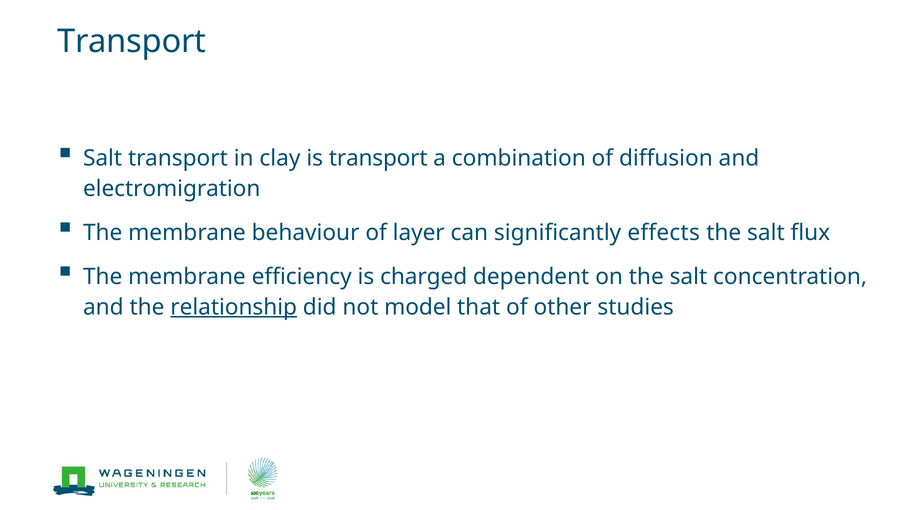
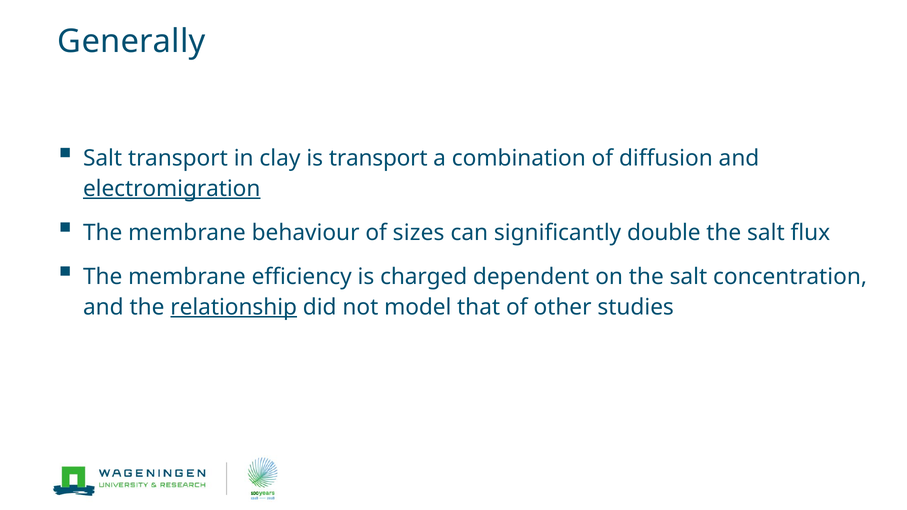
Transport at (132, 42): Transport -> Generally
electromigration underline: none -> present
layer: layer -> sizes
effects: effects -> double
